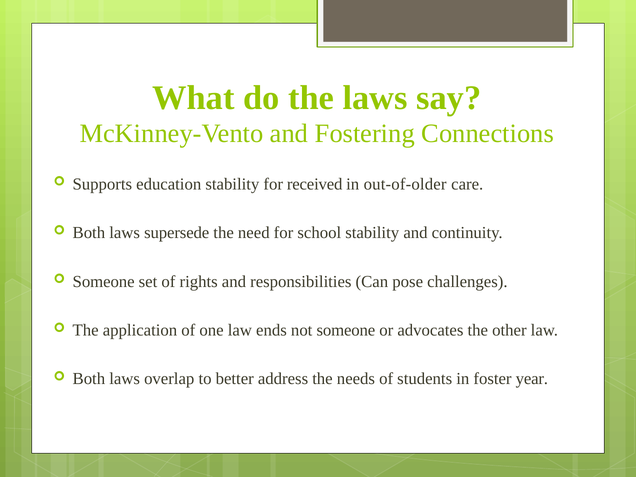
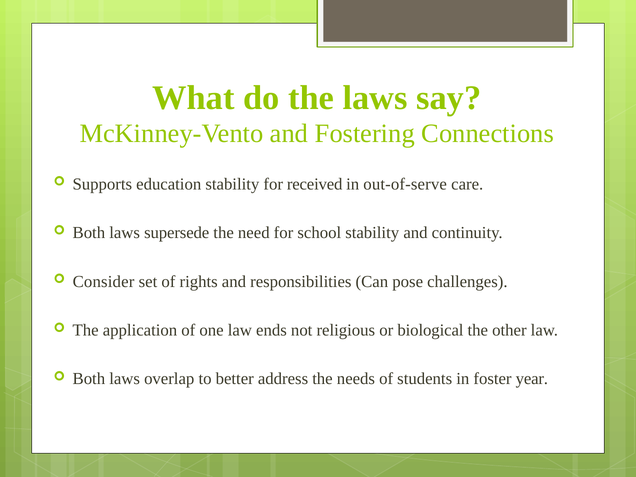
out-of-older: out-of-older -> out-of-serve
Someone at (104, 281): Someone -> Consider
not someone: someone -> religious
advocates: advocates -> biological
